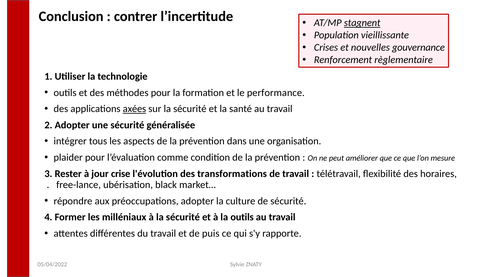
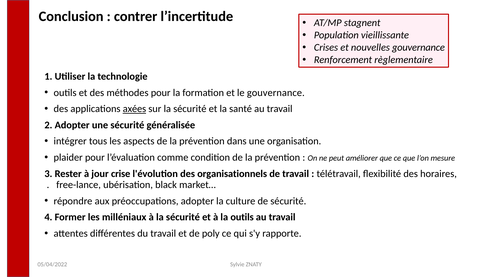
stagnent underline: present -> none
le performance: performance -> gouvernance
transformations: transformations -> organisationnels
puis: puis -> poly
